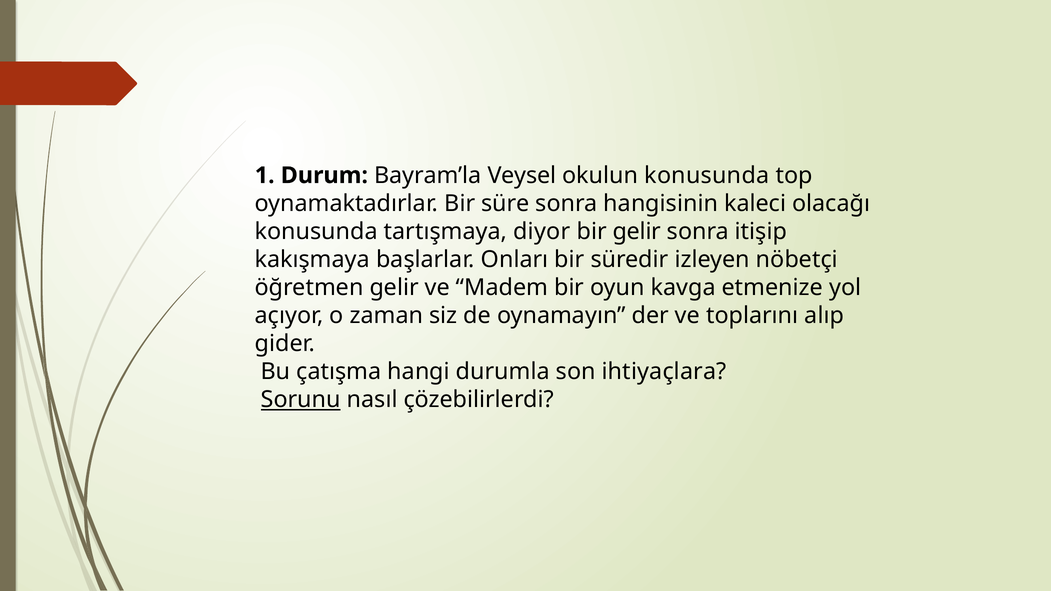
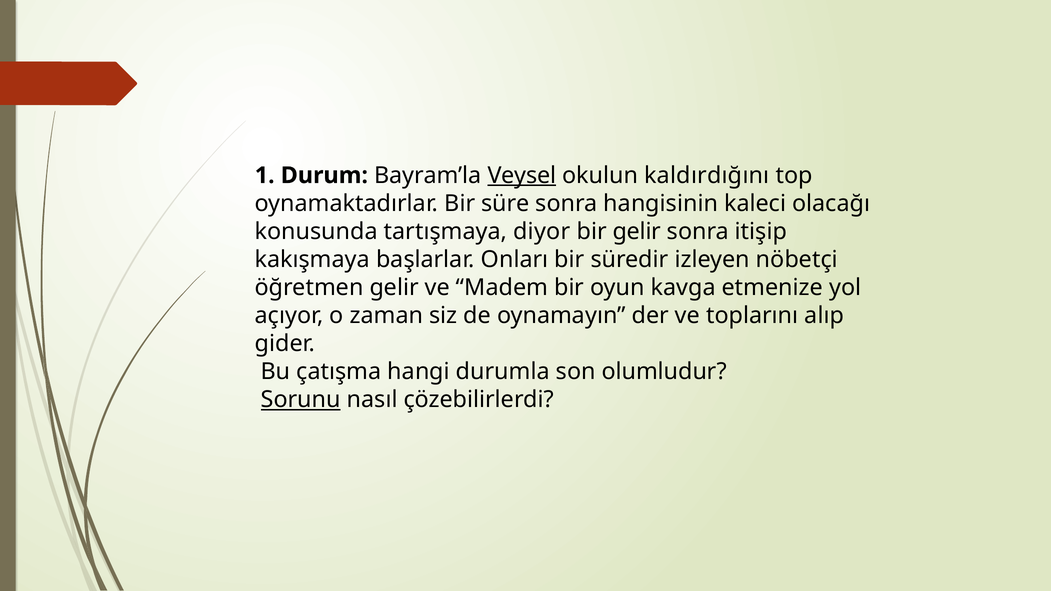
Veysel underline: none -> present
okulun konusunda: konusunda -> kaldırdığını
ihtiyaçlara: ihtiyaçlara -> olumludur
